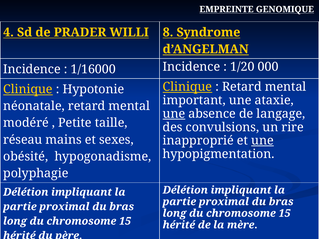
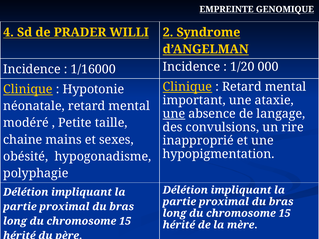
8: 8 -> 2
réseau: réseau -> chaine
une at (262, 141) underline: present -> none
